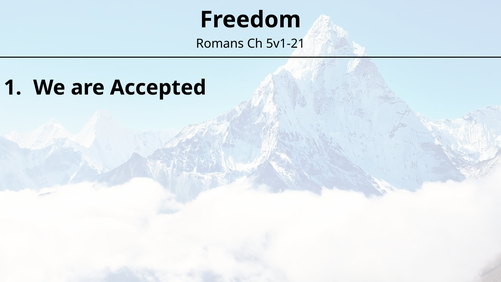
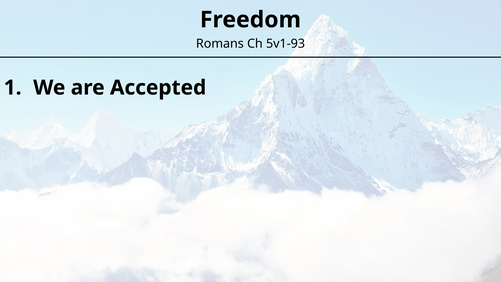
5v1-21: 5v1-21 -> 5v1-93
